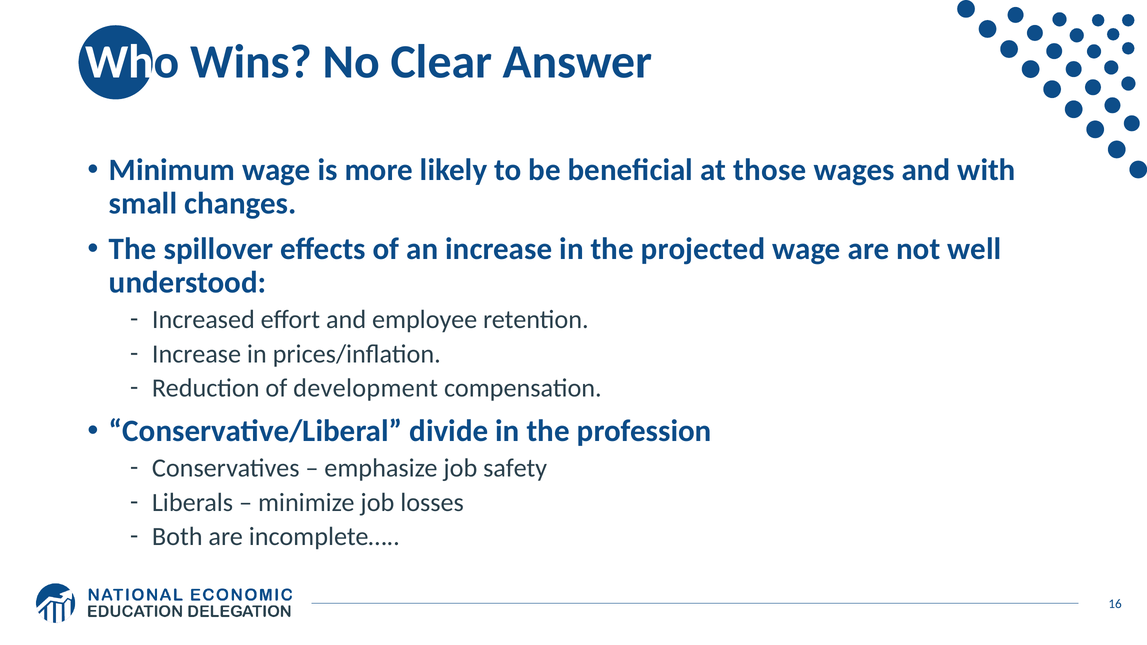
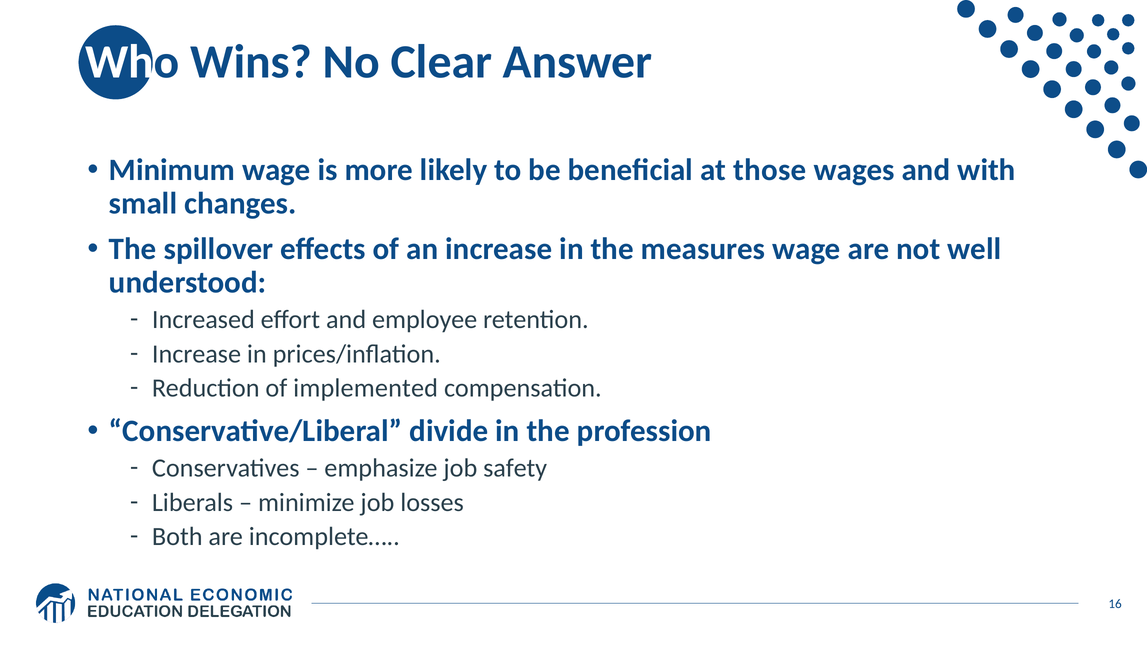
projected: projected -> measures
development: development -> implemented
